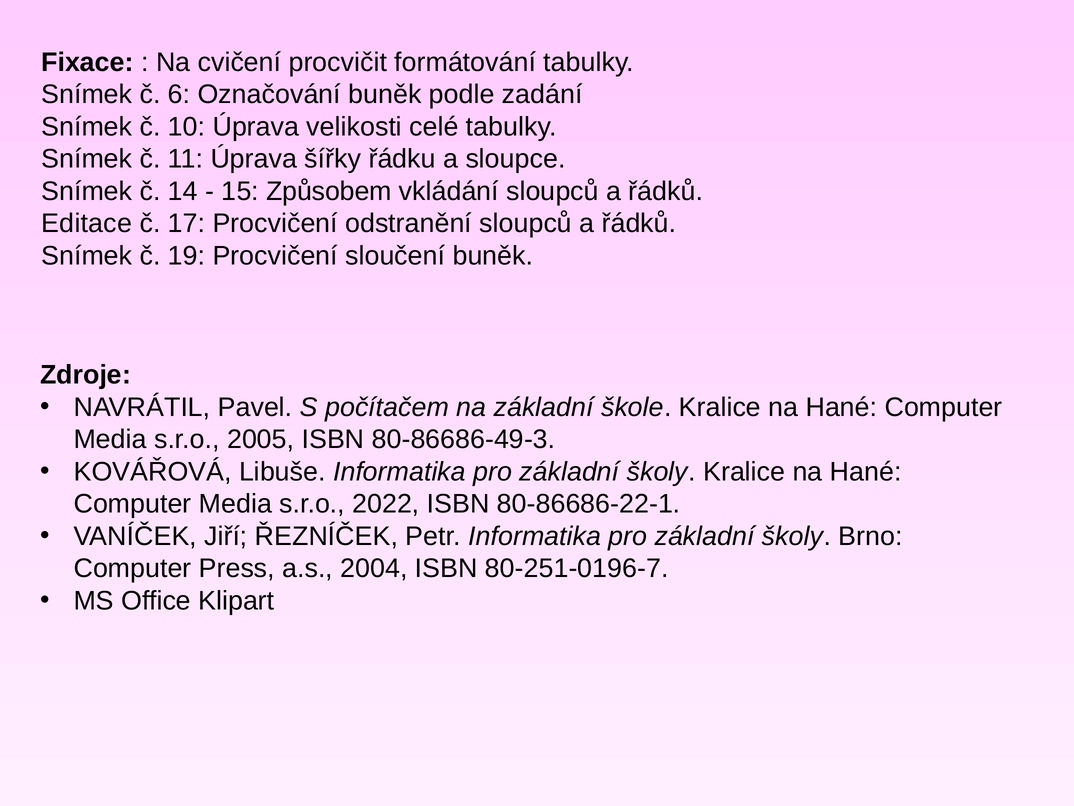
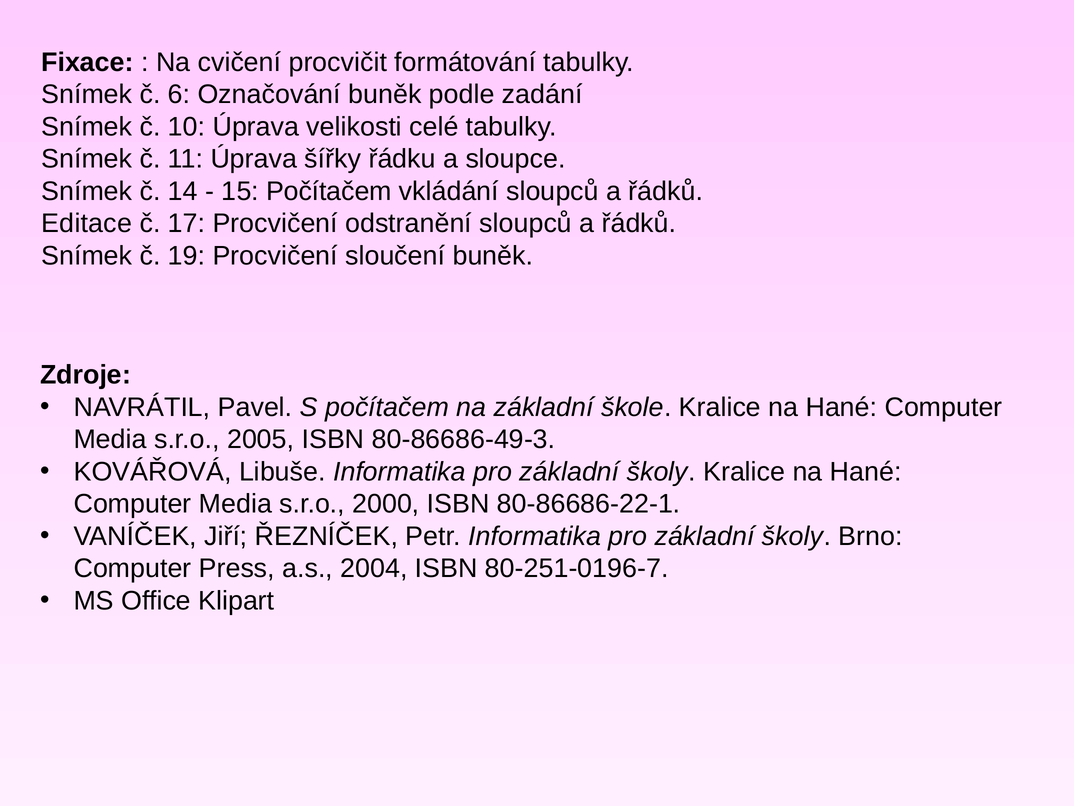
15 Způsobem: Způsobem -> Počítačem
2022: 2022 -> 2000
